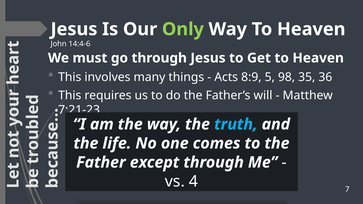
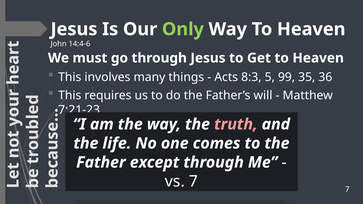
8:9: 8:9 -> 8:3
98: 98 -> 99
truth colour: light blue -> pink
vs 4: 4 -> 7
